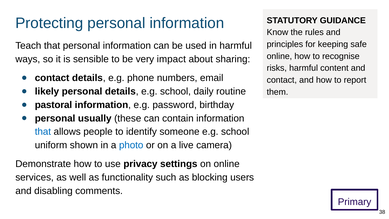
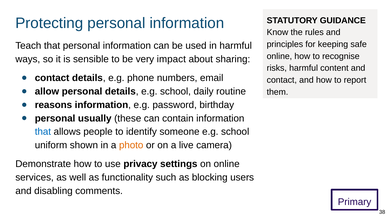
likely: likely -> allow
pastoral: pastoral -> reasons
photo colour: blue -> orange
